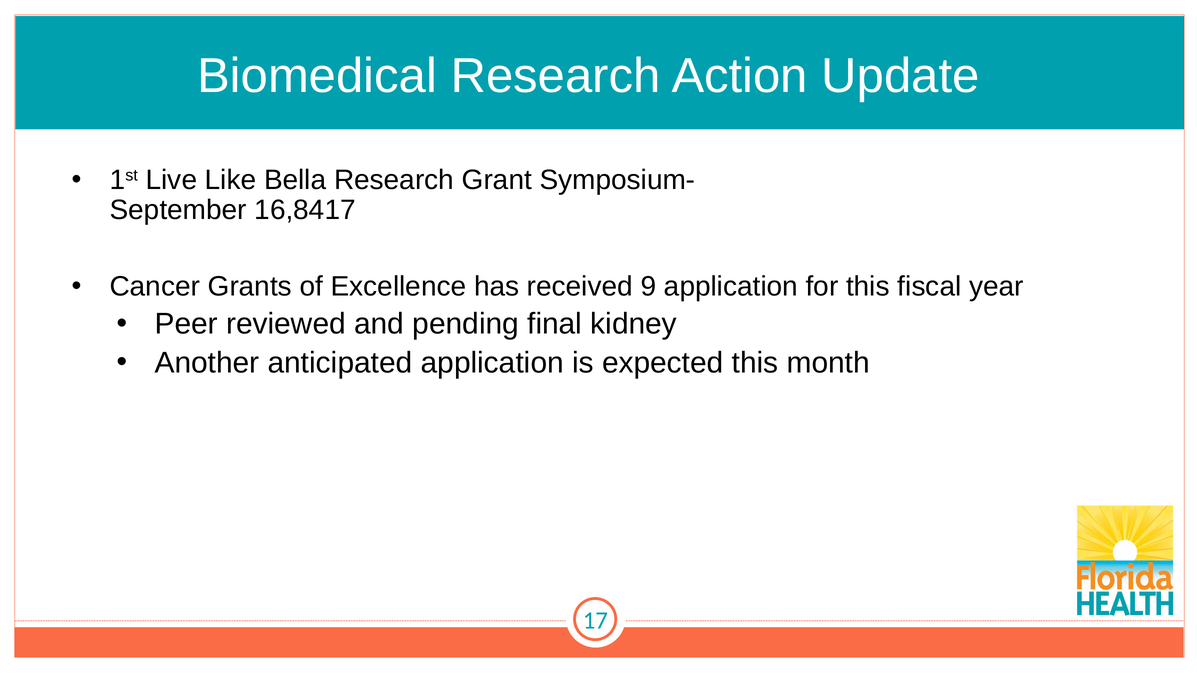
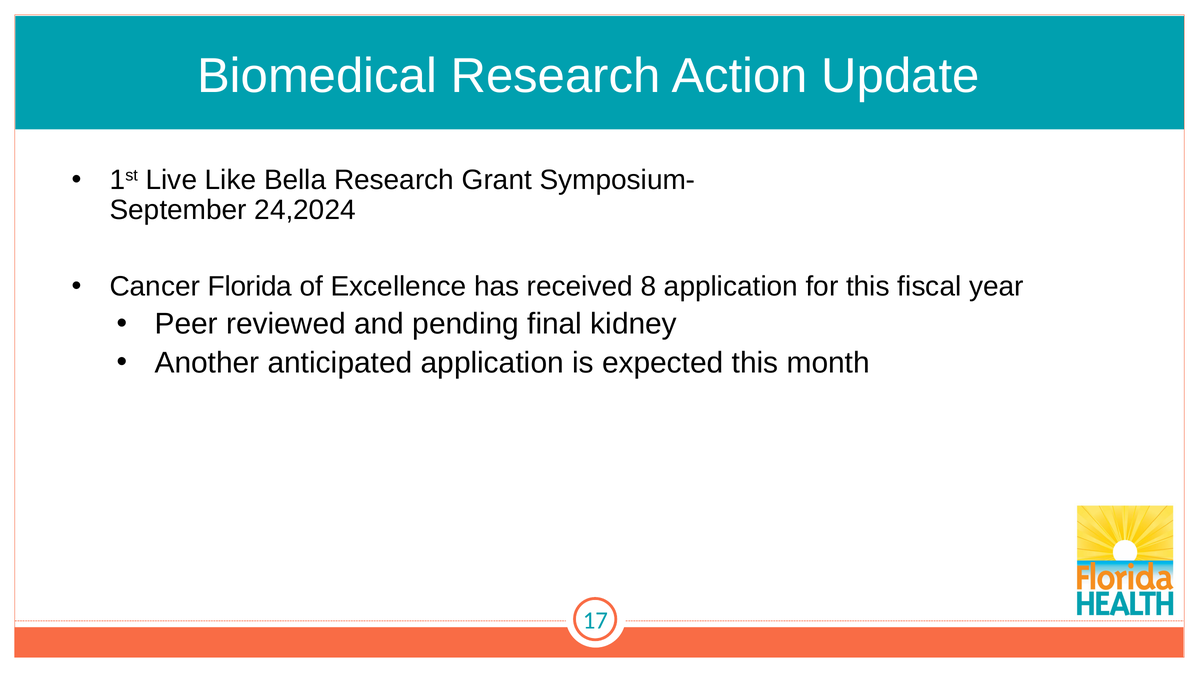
16,8417: 16,8417 -> 24,2024
Grants: Grants -> Florida
9: 9 -> 8
